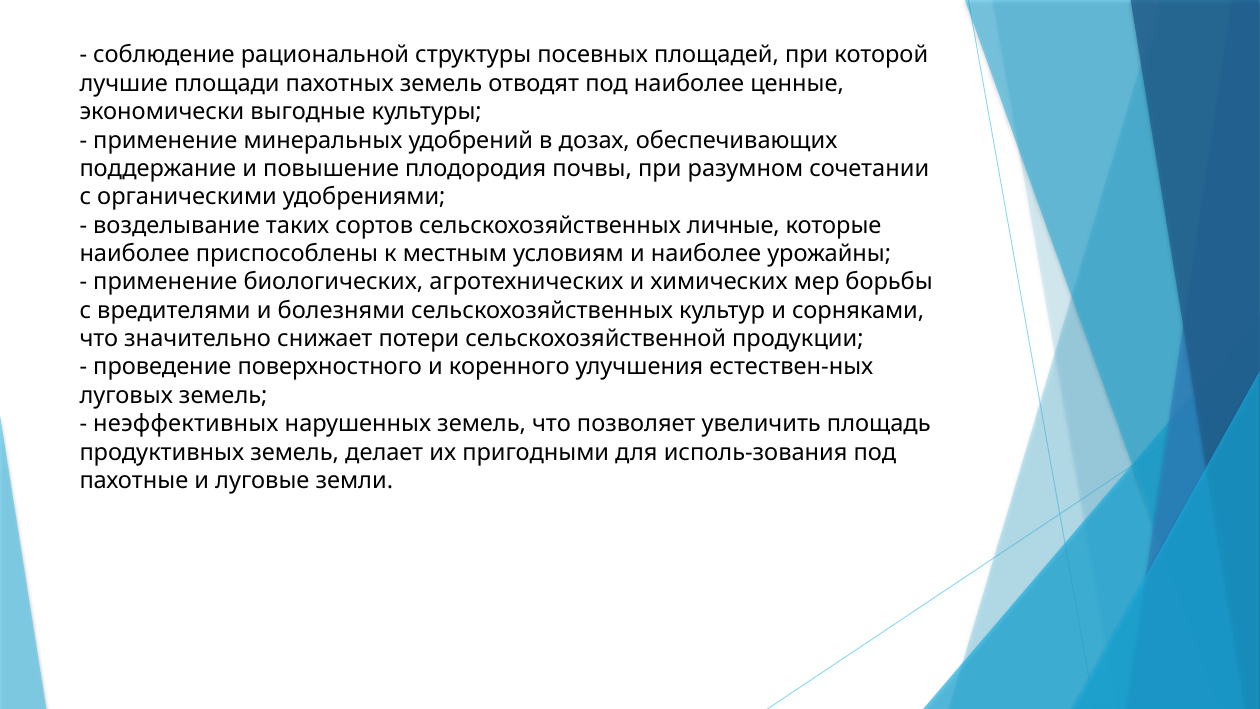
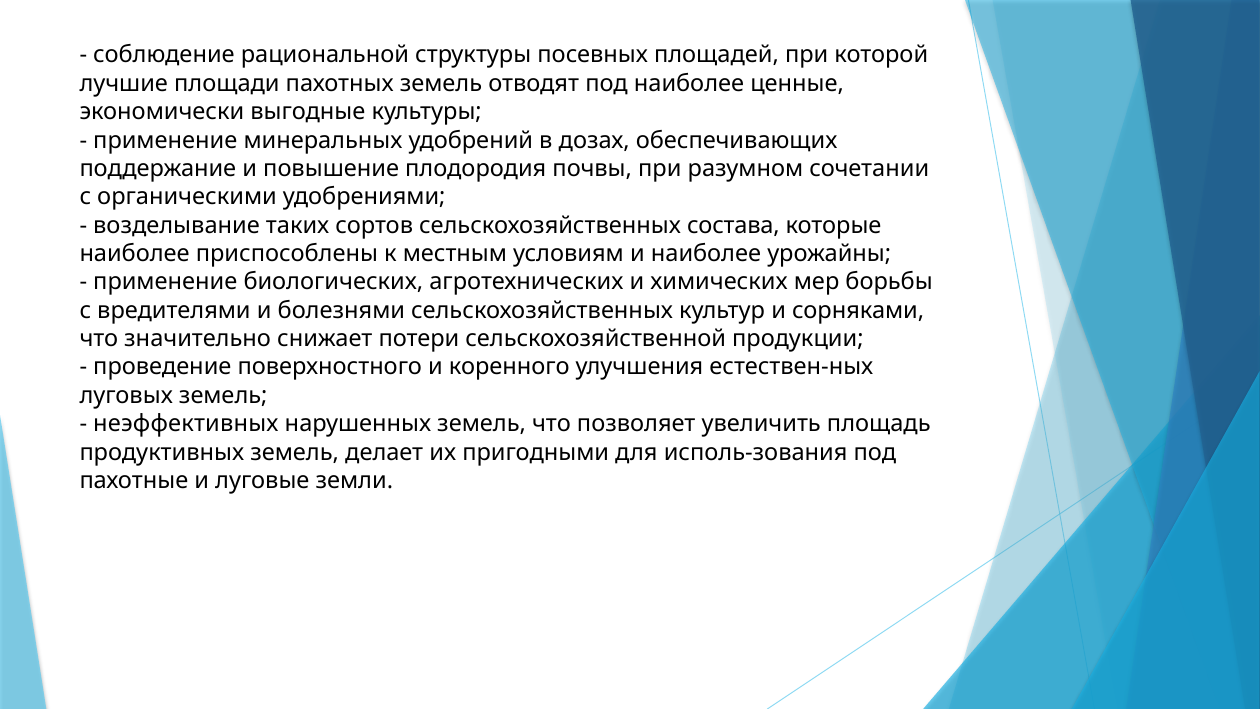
личные: личные -> состава
